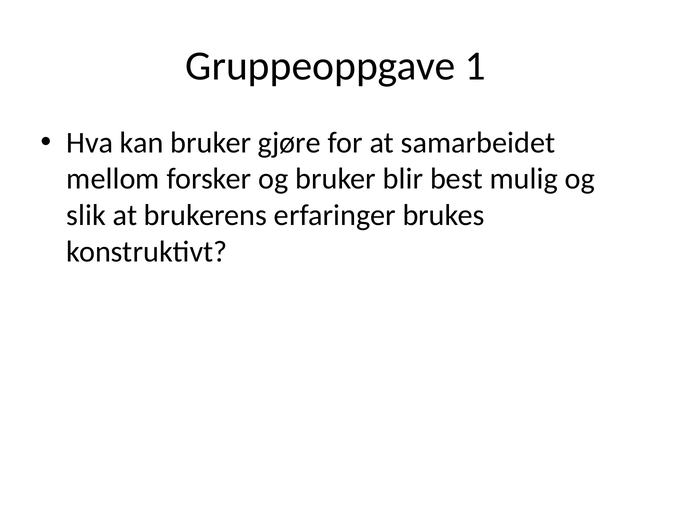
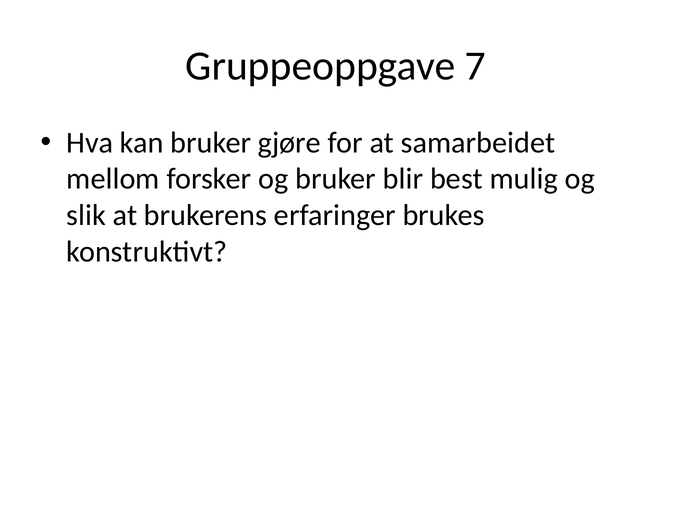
1: 1 -> 7
